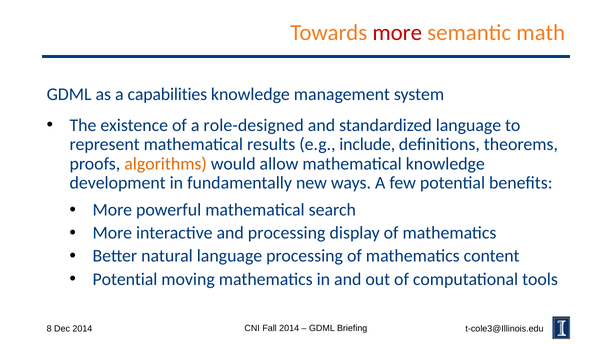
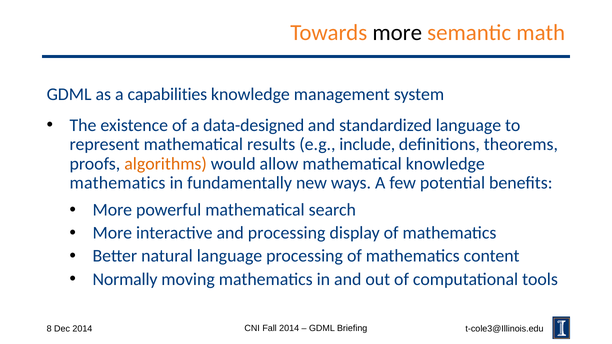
more at (397, 33) colour: red -> black
role-designed: role-designed -> data-designed
development at (118, 183): development -> mathematics
Potential at (125, 279): Potential -> Normally
